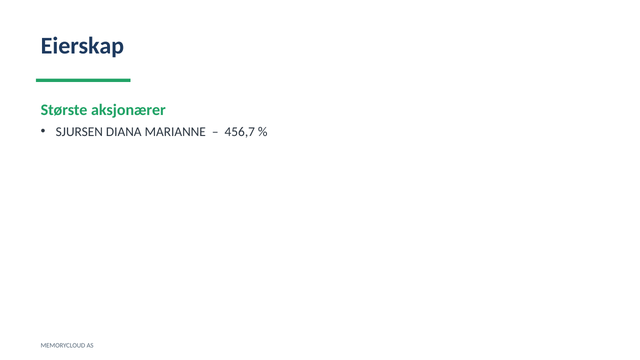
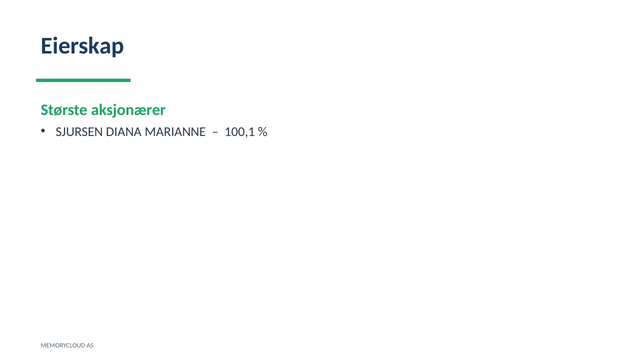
456,7: 456,7 -> 100,1
